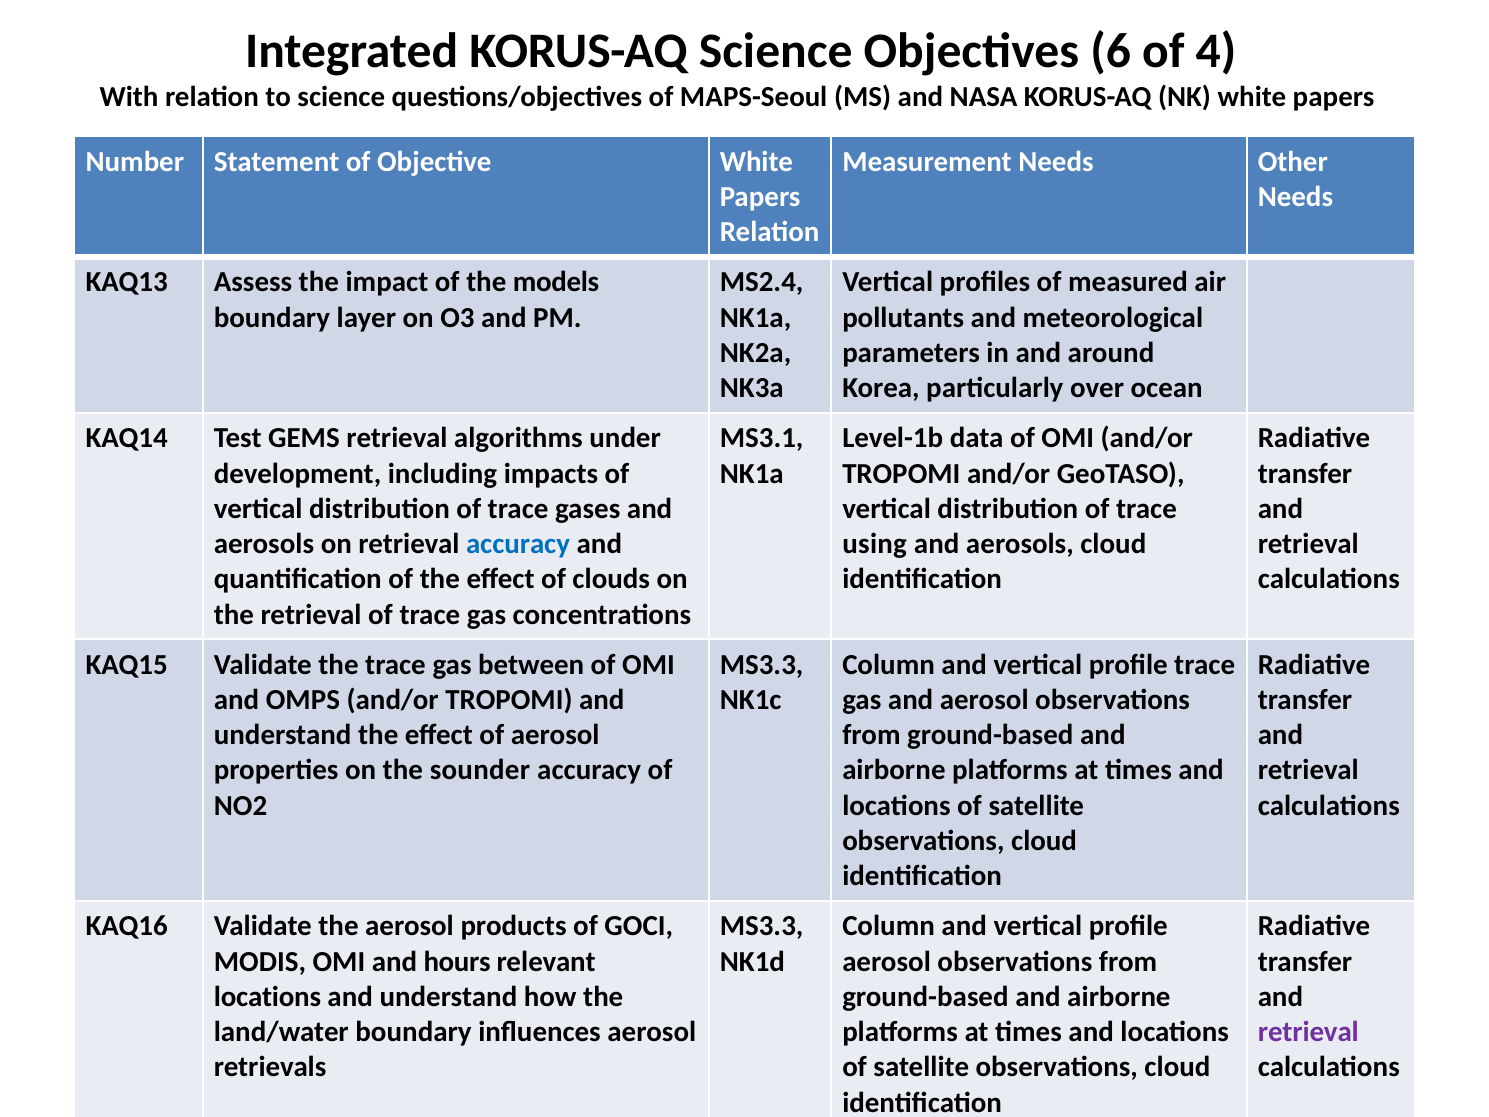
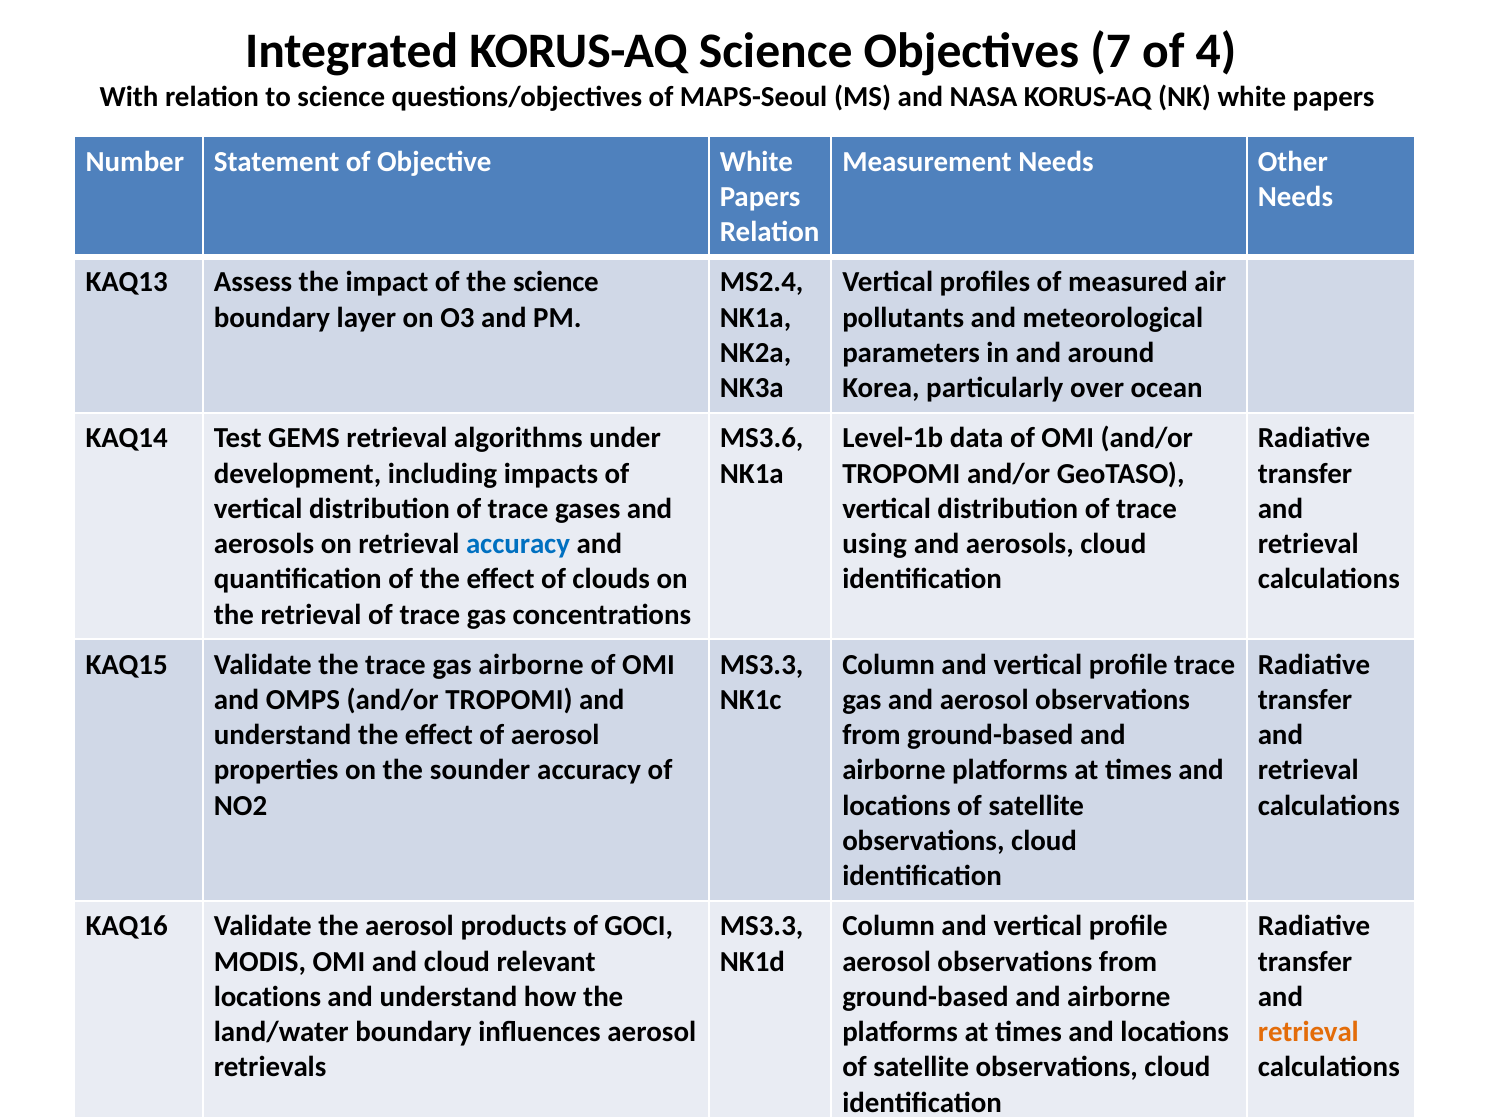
6: 6 -> 7
the models: models -> science
MS3.1: MS3.1 -> MS3.6
gas between: between -> airborne
and hours: hours -> cloud
retrieval at (1308, 1032) colour: purple -> orange
